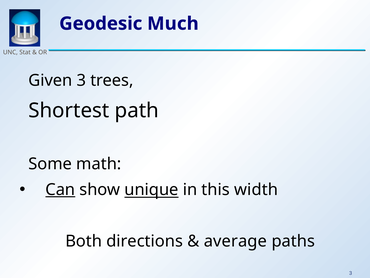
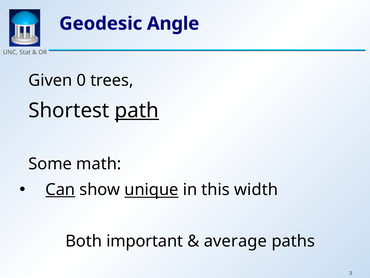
Much: Much -> Angle
Given 3: 3 -> 0
path underline: none -> present
directions: directions -> important
